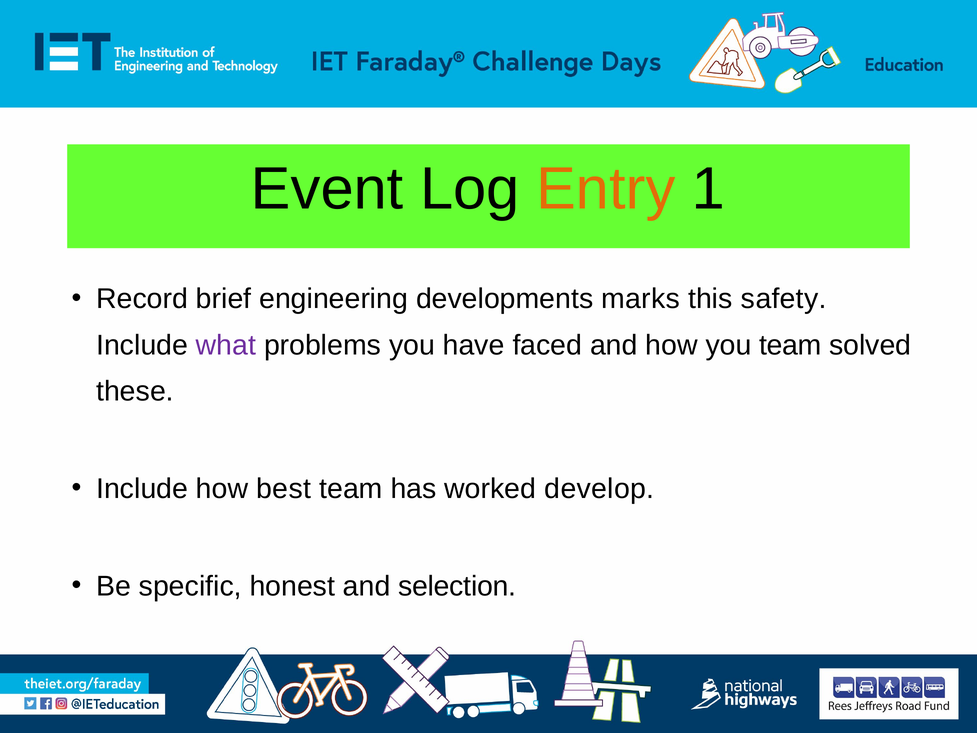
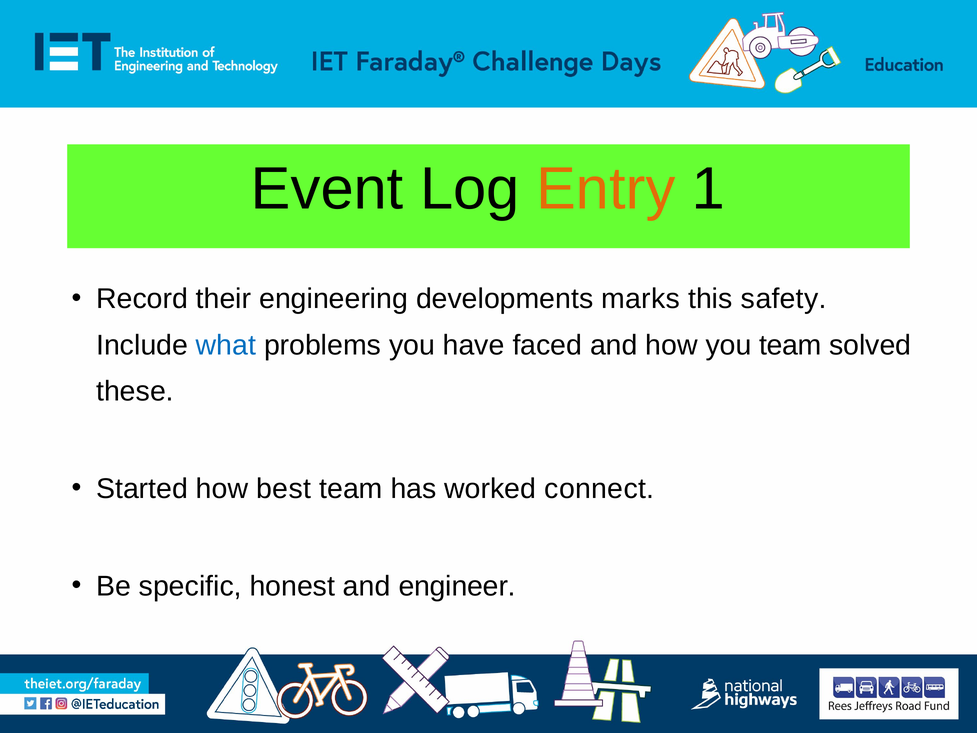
brief: brief -> their
what colour: purple -> blue
Include at (142, 489): Include -> Started
develop: develop -> connect
selection: selection -> engineer
